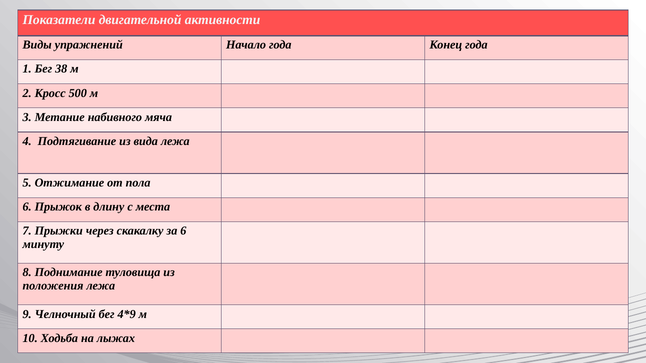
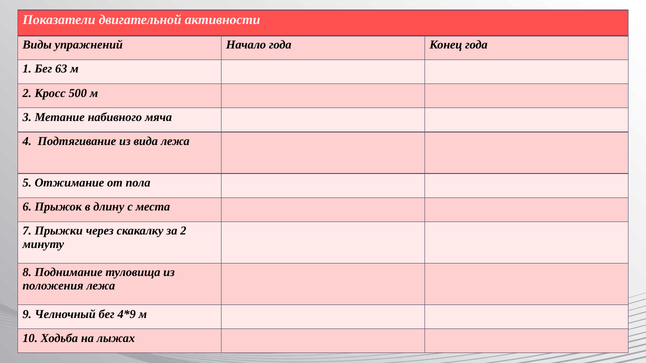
38: 38 -> 63
за 6: 6 -> 2
